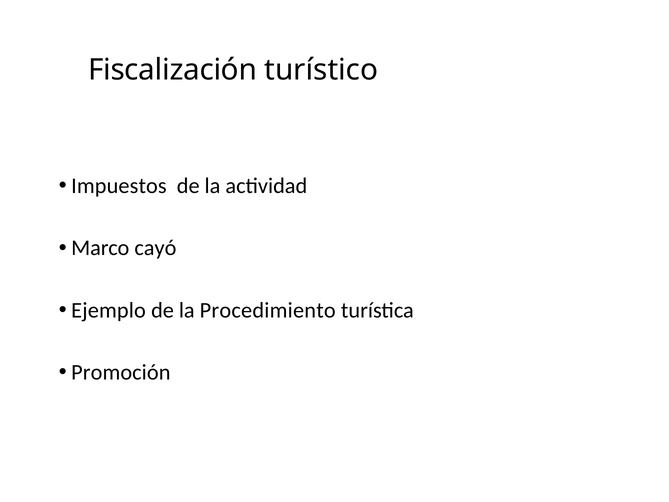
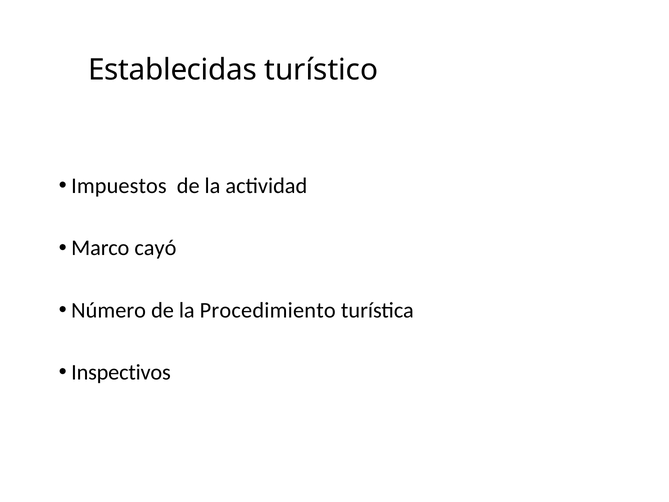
Fiscalización: Fiscalización -> Establecidas
Ejemplo: Ejemplo -> Número
Promoción: Promoción -> Inspectivos
